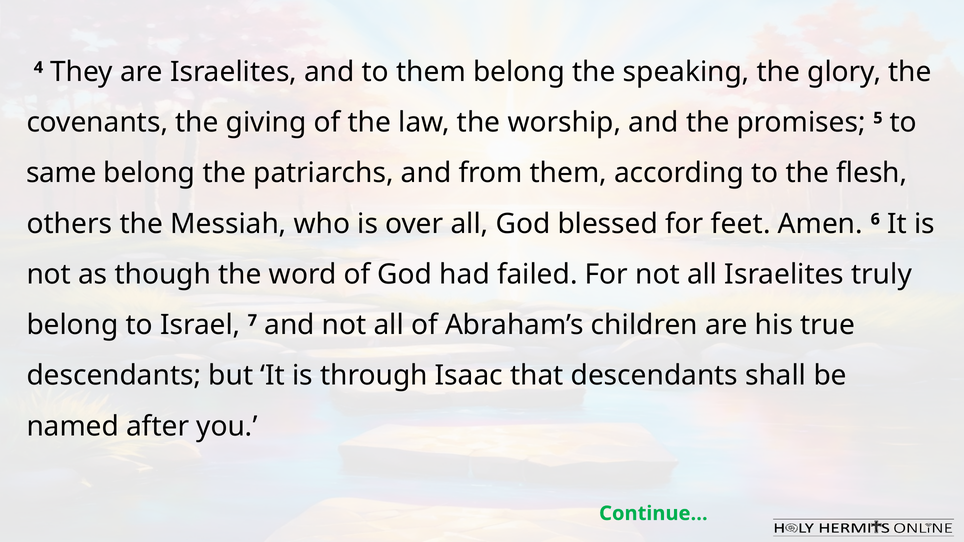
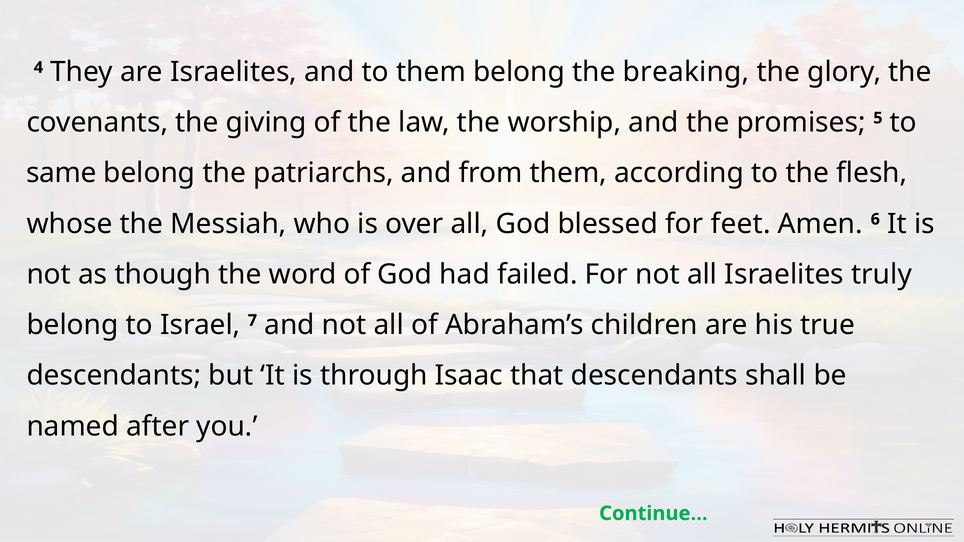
speaking: speaking -> breaking
others: others -> whose
